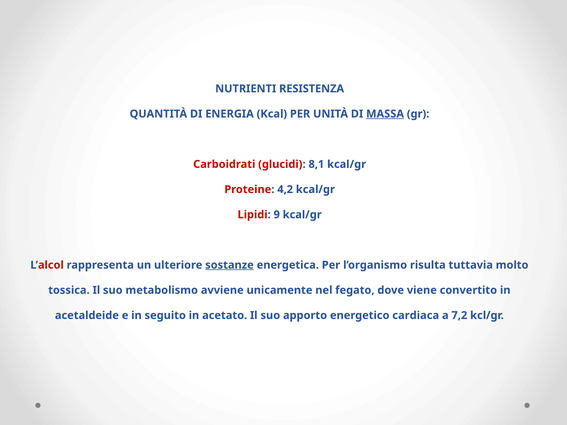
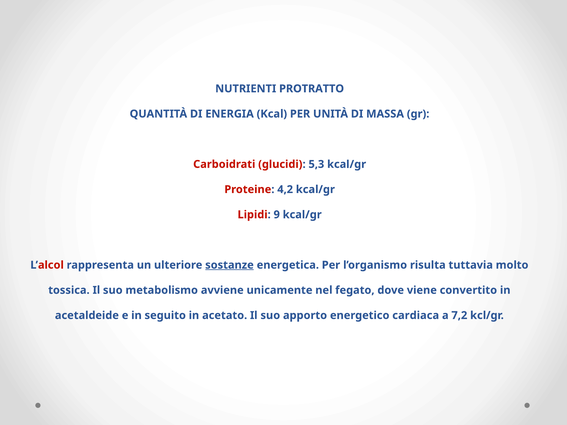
RESISTENZA: RESISTENZA -> PROTRATTO
MASSA underline: present -> none
8,1: 8,1 -> 5,3
